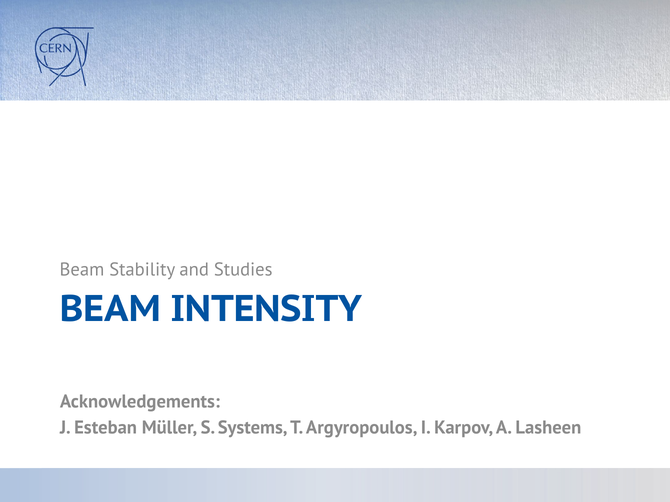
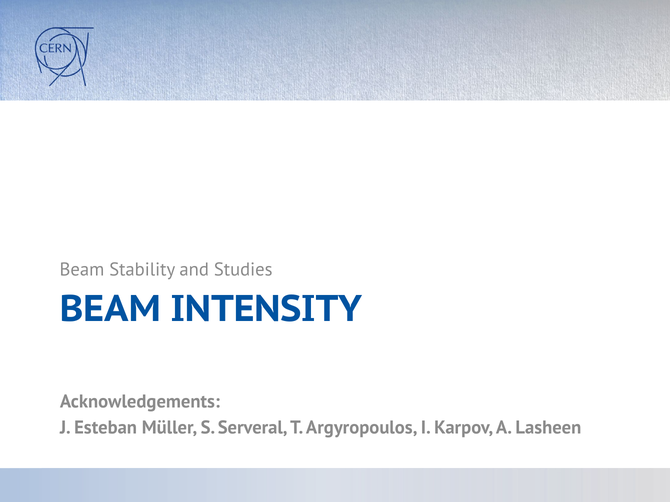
Systems: Systems -> Serveral
